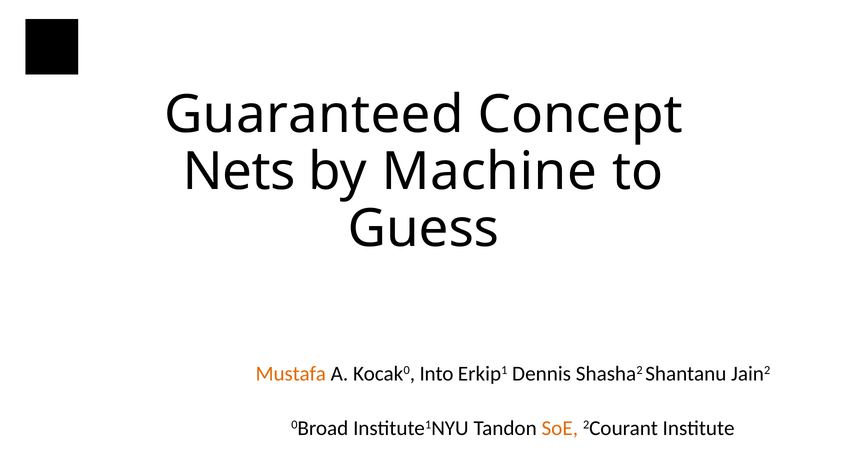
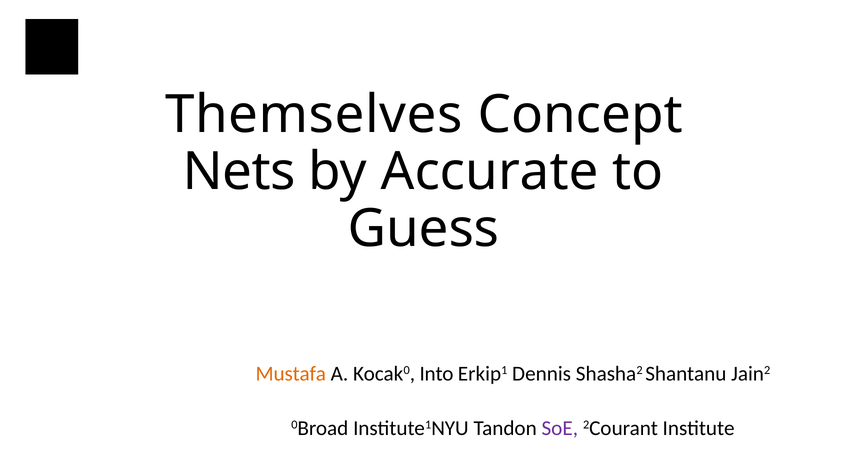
Guaranteed: Guaranteed -> Themselves
Machine: Machine -> Accurate
SoE colour: orange -> purple
